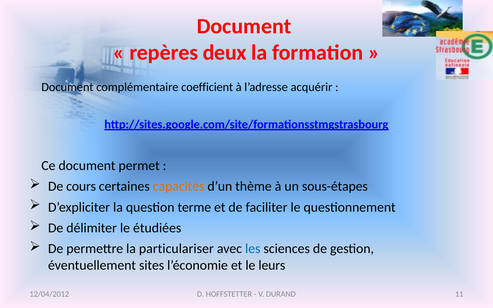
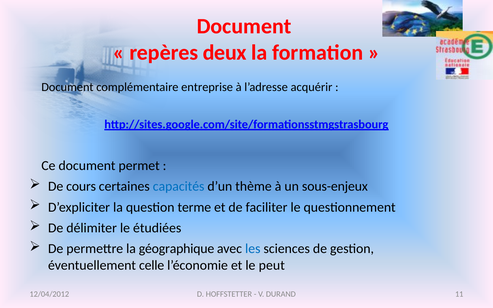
coefficient: coefficient -> entreprise
capacités colour: orange -> blue
sous-étapes: sous-étapes -> sous-enjeux
particulariser: particulariser -> géographique
sites: sites -> celle
leurs: leurs -> peut
